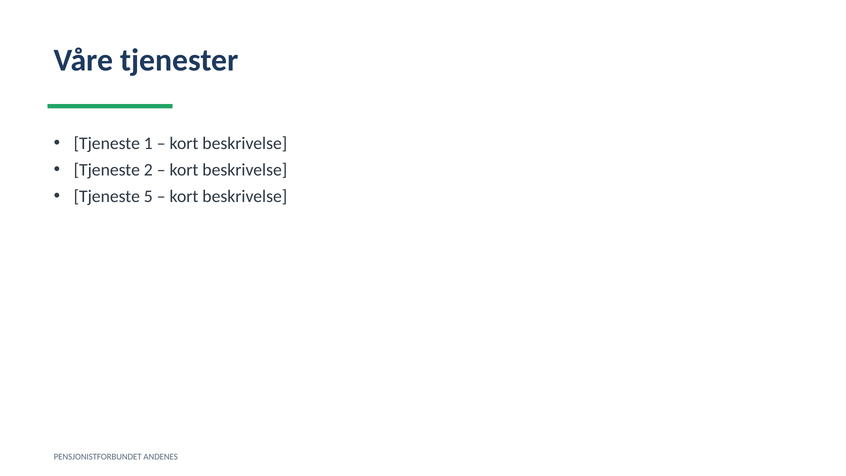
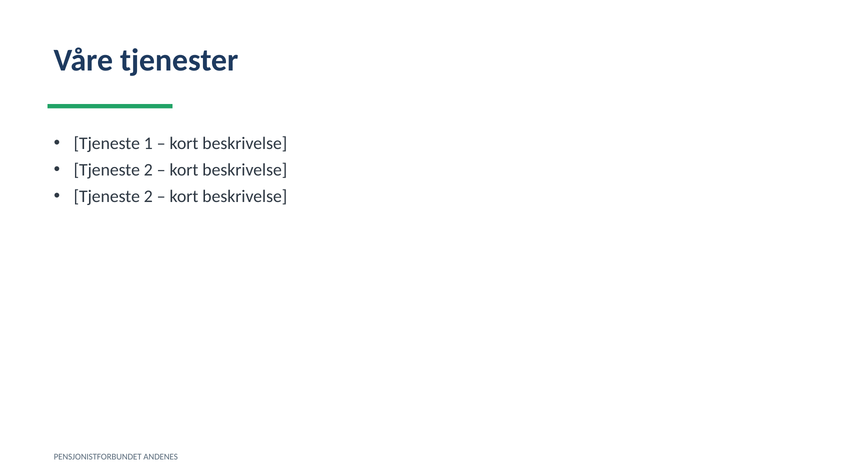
5 at (148, 196): 5 -> 2
